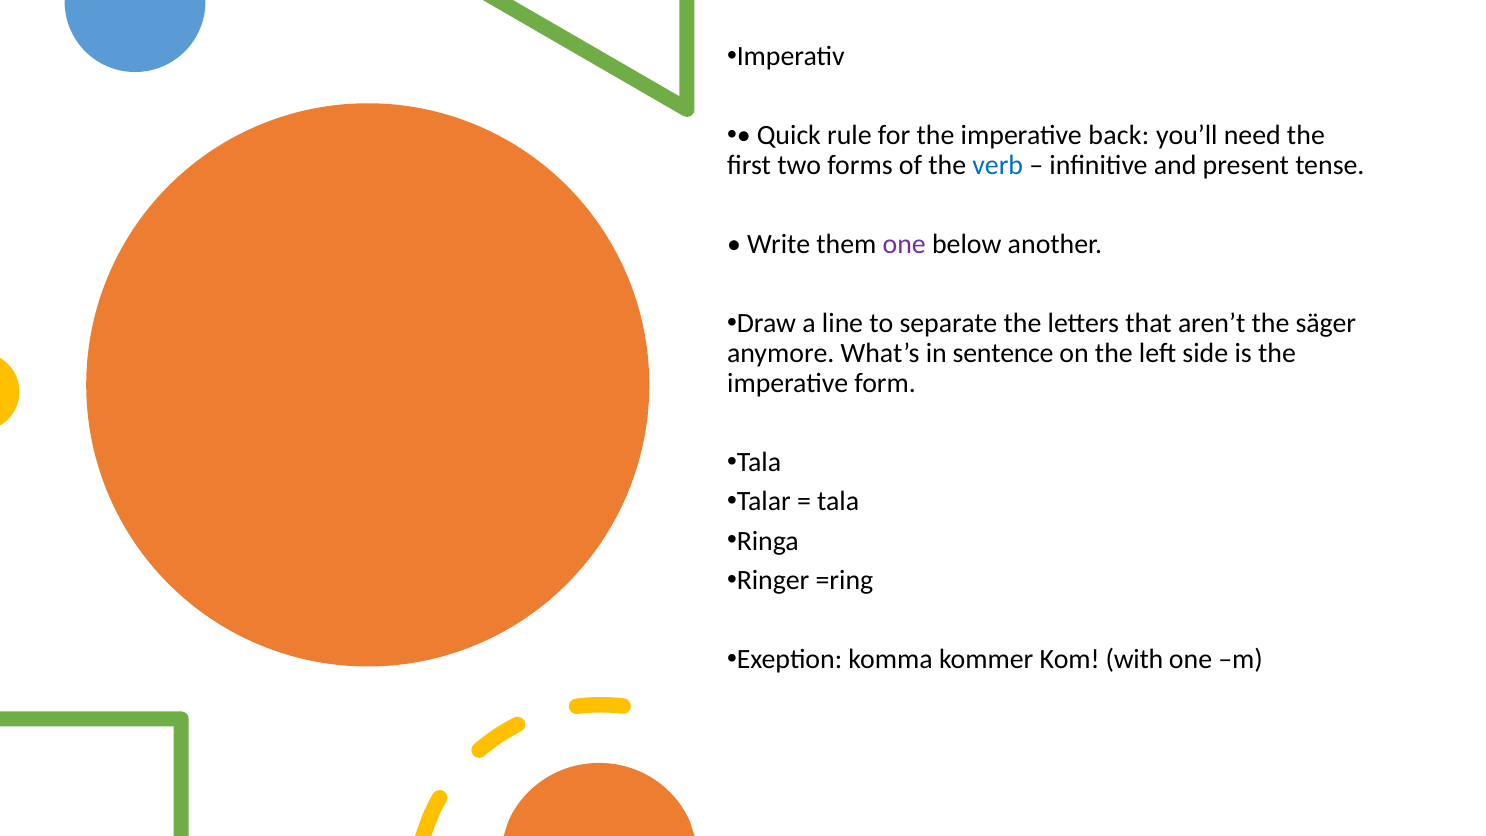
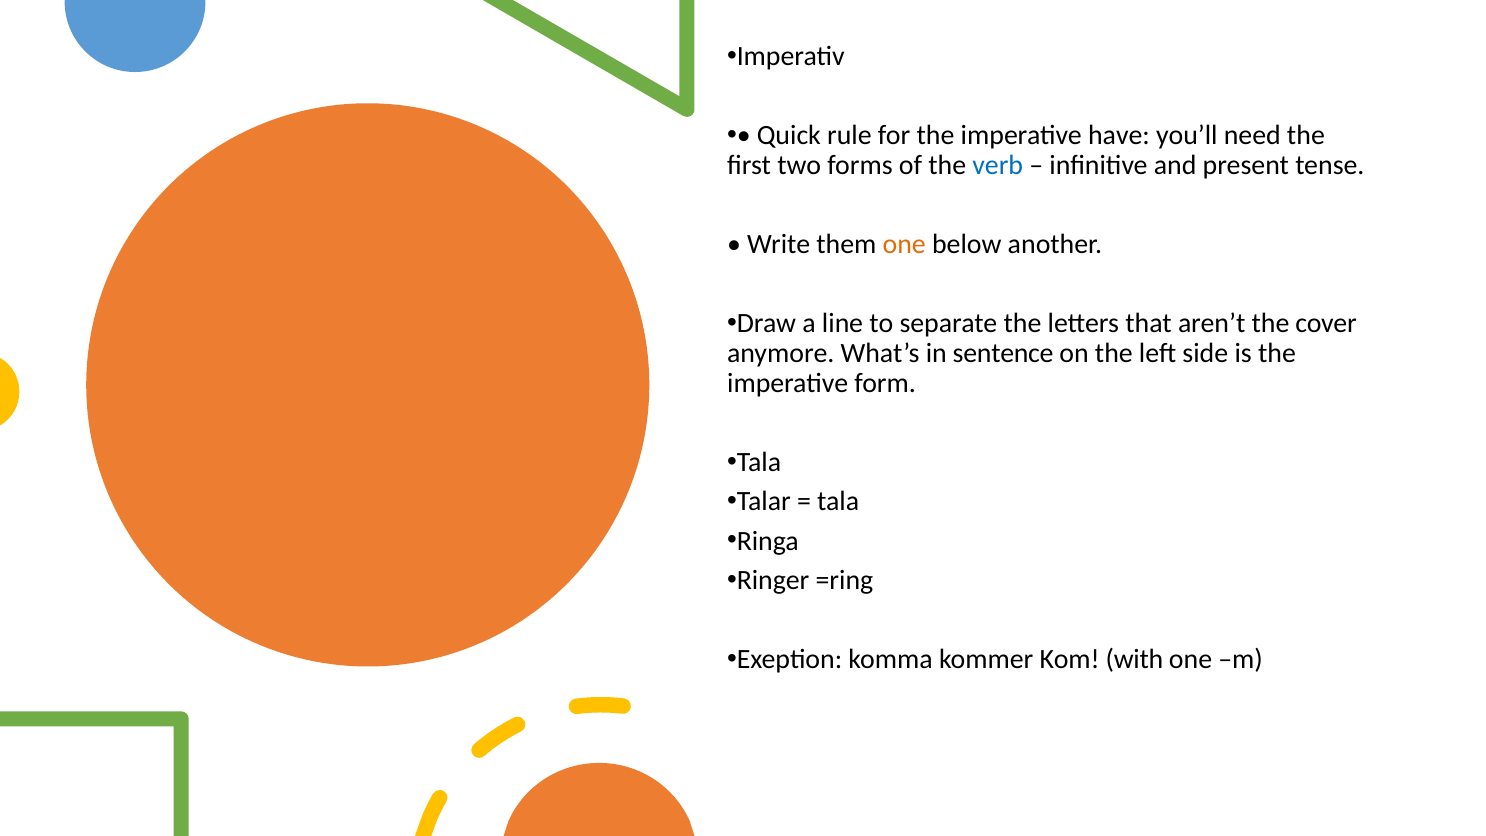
back: back -> have
one at (904, 244) colour: purple -> orange
säger: säger -> cover
